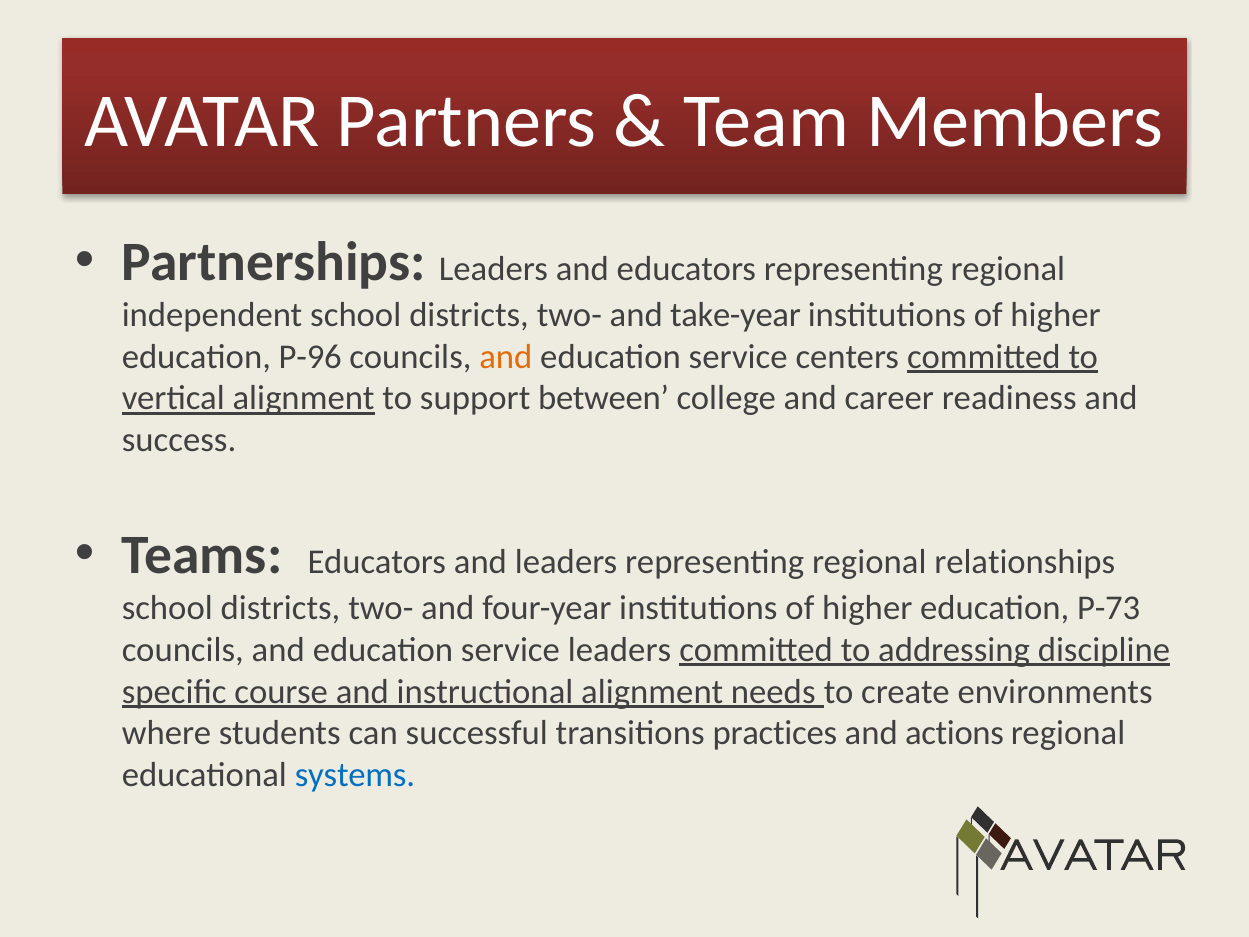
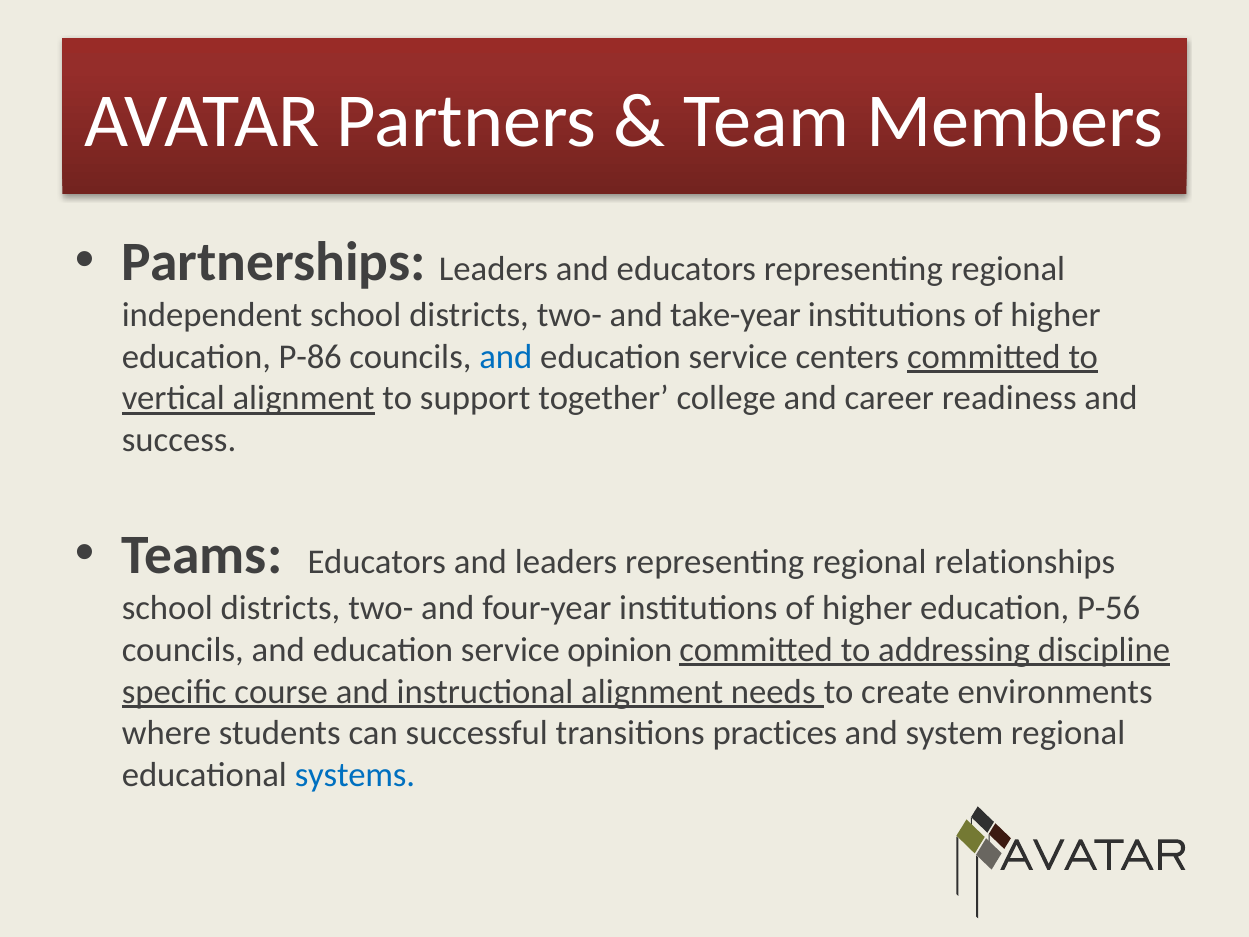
P-96: P-96 -> P-86
and at (506, 357) colour: orange -> blue
between: between -> together
P-73: P-73 -> P-56
service leaders: leaders -> opinion
actions: actions -> system
